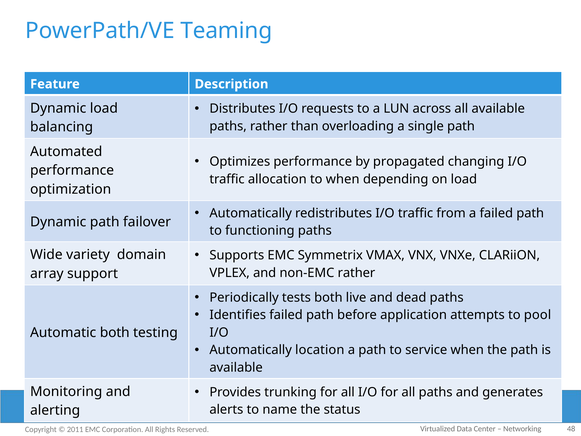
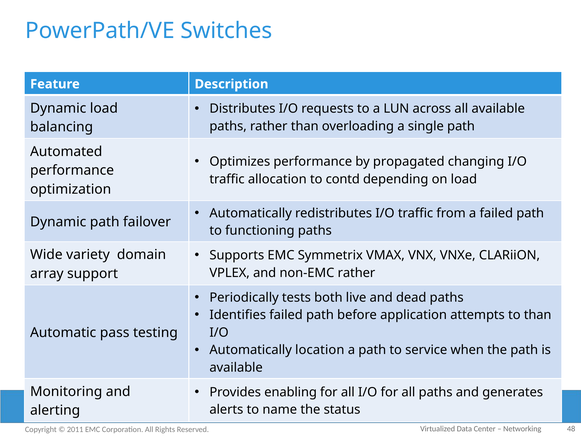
Teaming: Teaming -> Switches
to when: when -> contd
to pool: pool -> than
Automatic both: both -> pass
trunking: trunking -> enabling
